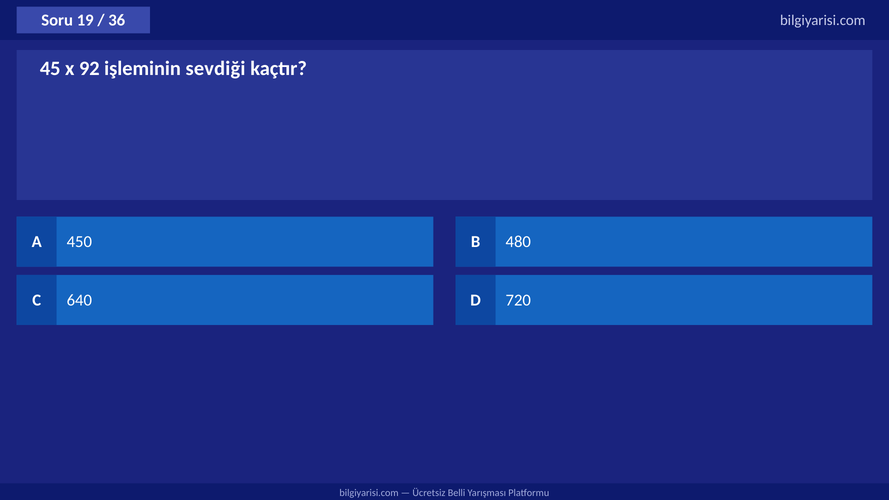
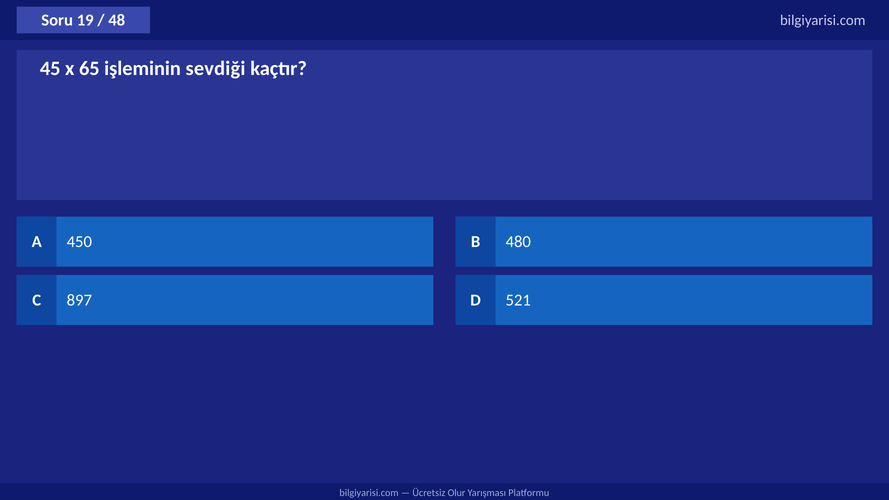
36: 36 -> 48
92: 92 -> 65
640: 640 -> 897
720: 720 -> 521
Belli: Belli -> Olur
